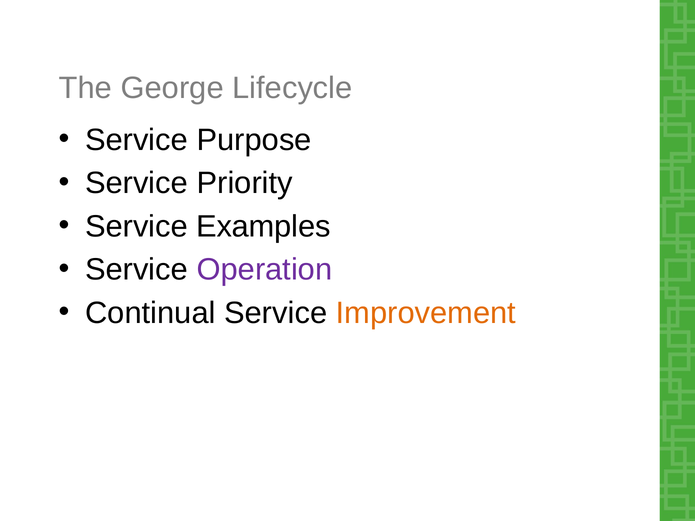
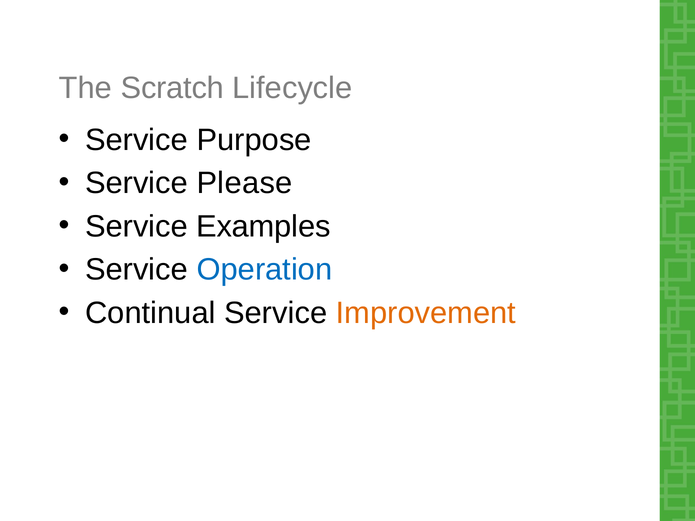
George: George -> Scratch
Priority: Priority -> Please
Operation colour: purple -> blue
